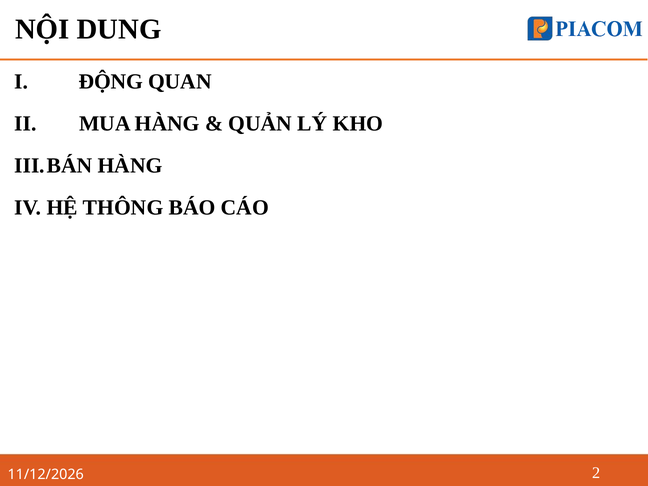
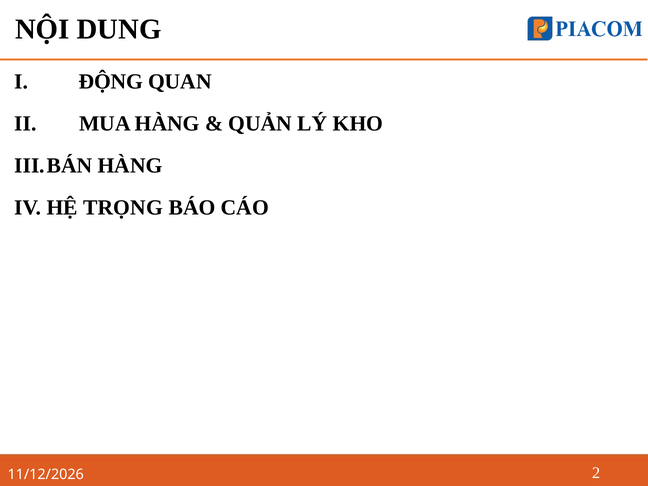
THÔNG: THÔNG -> TRỌNG
